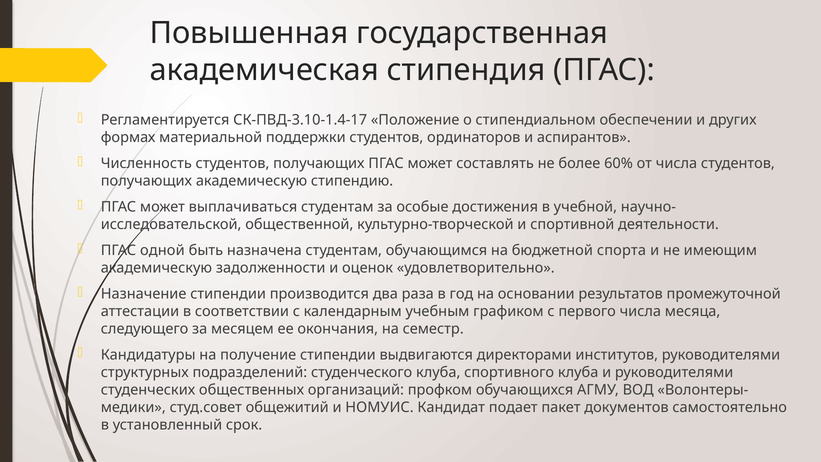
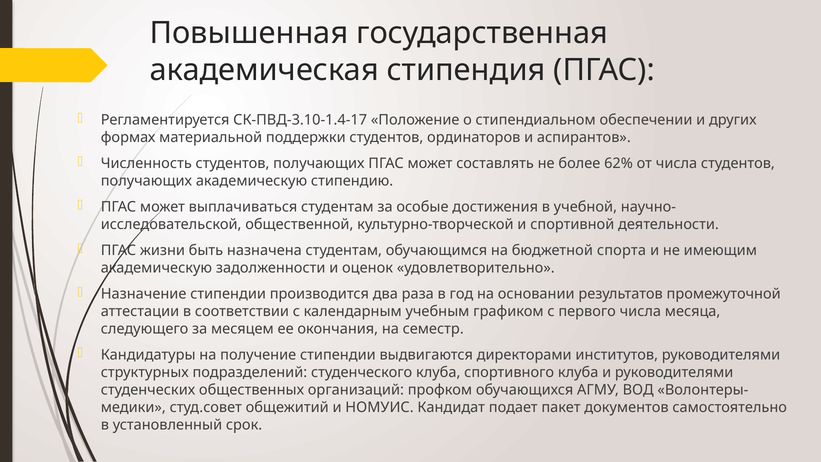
60%: 60% -> 62%
одной: одной -> жизни
